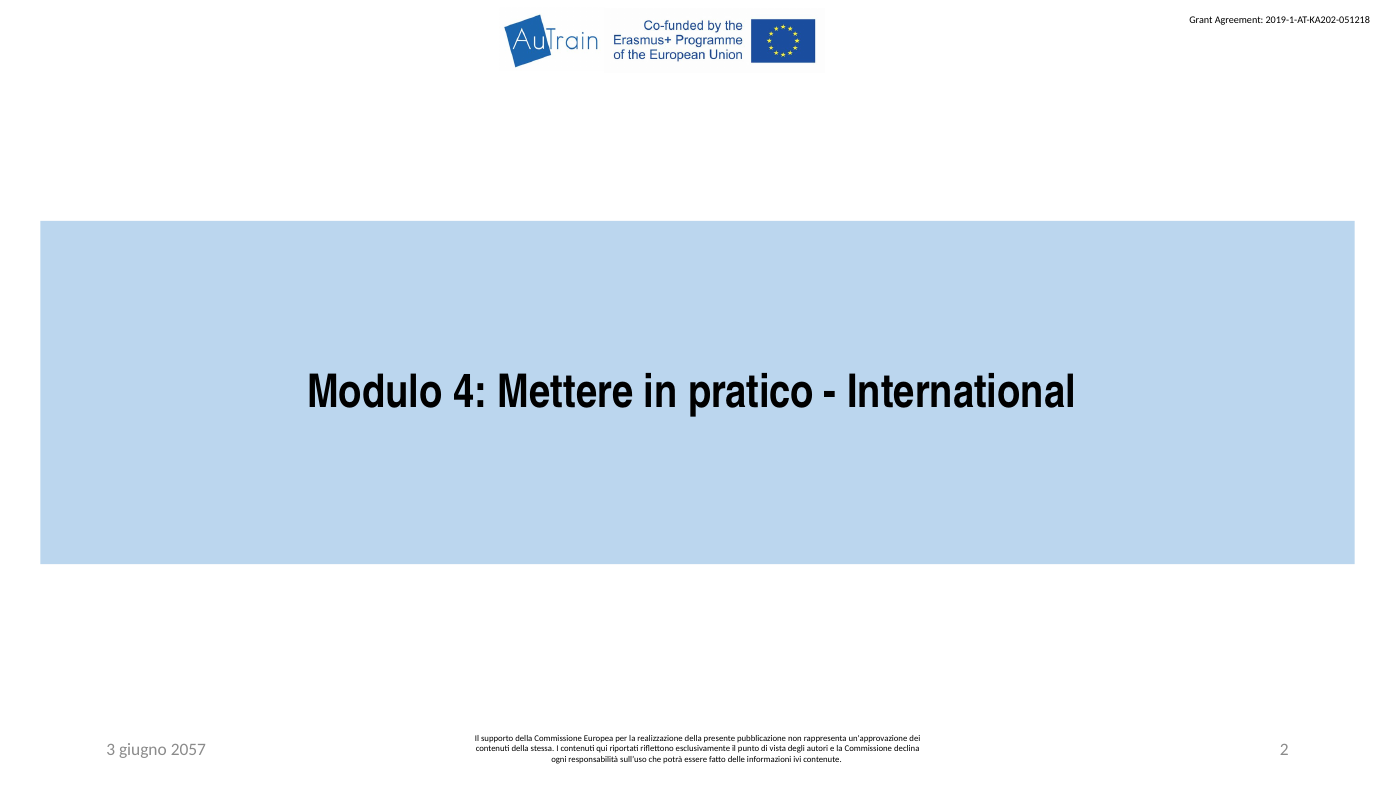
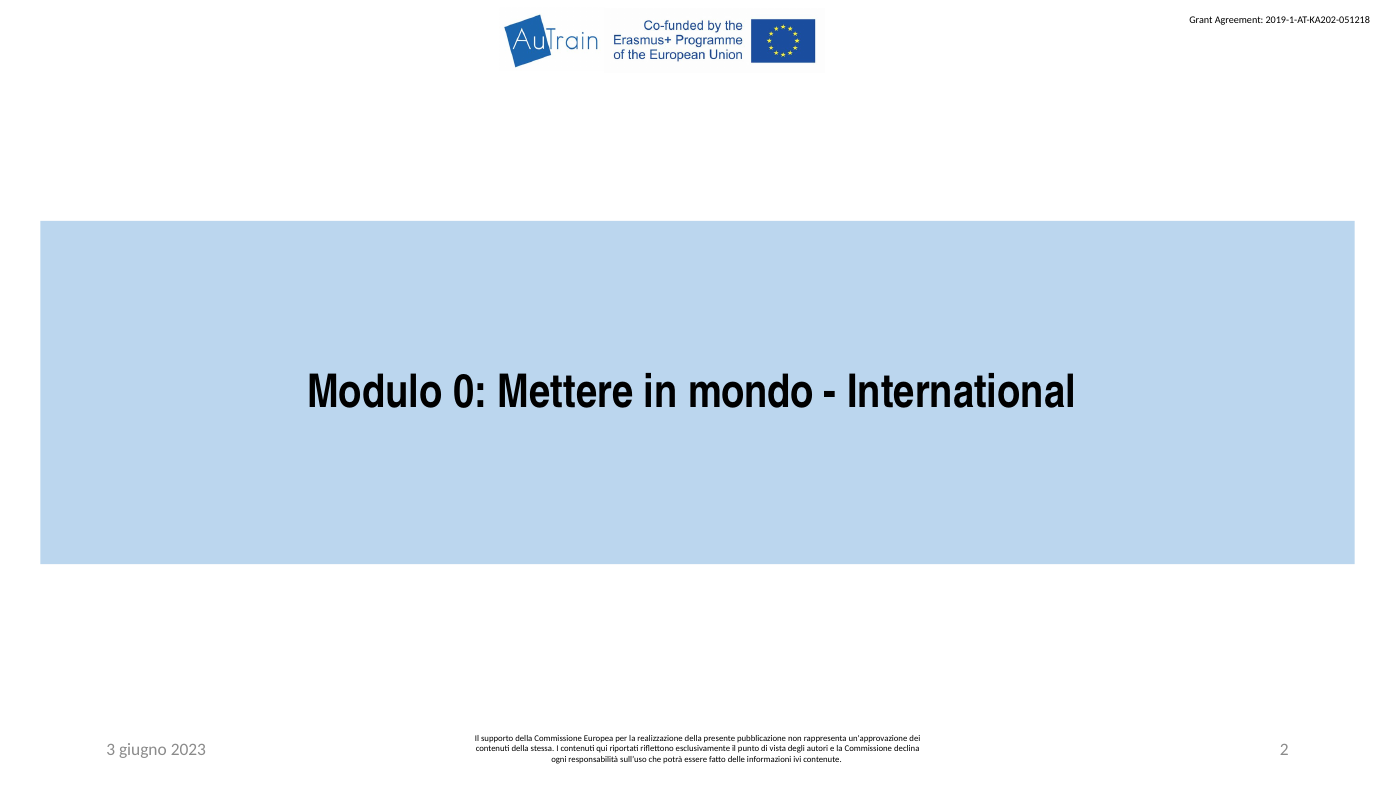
4: 4 -> 0
pratico: pratico -> mondo
2057: 2057 -> 2023
